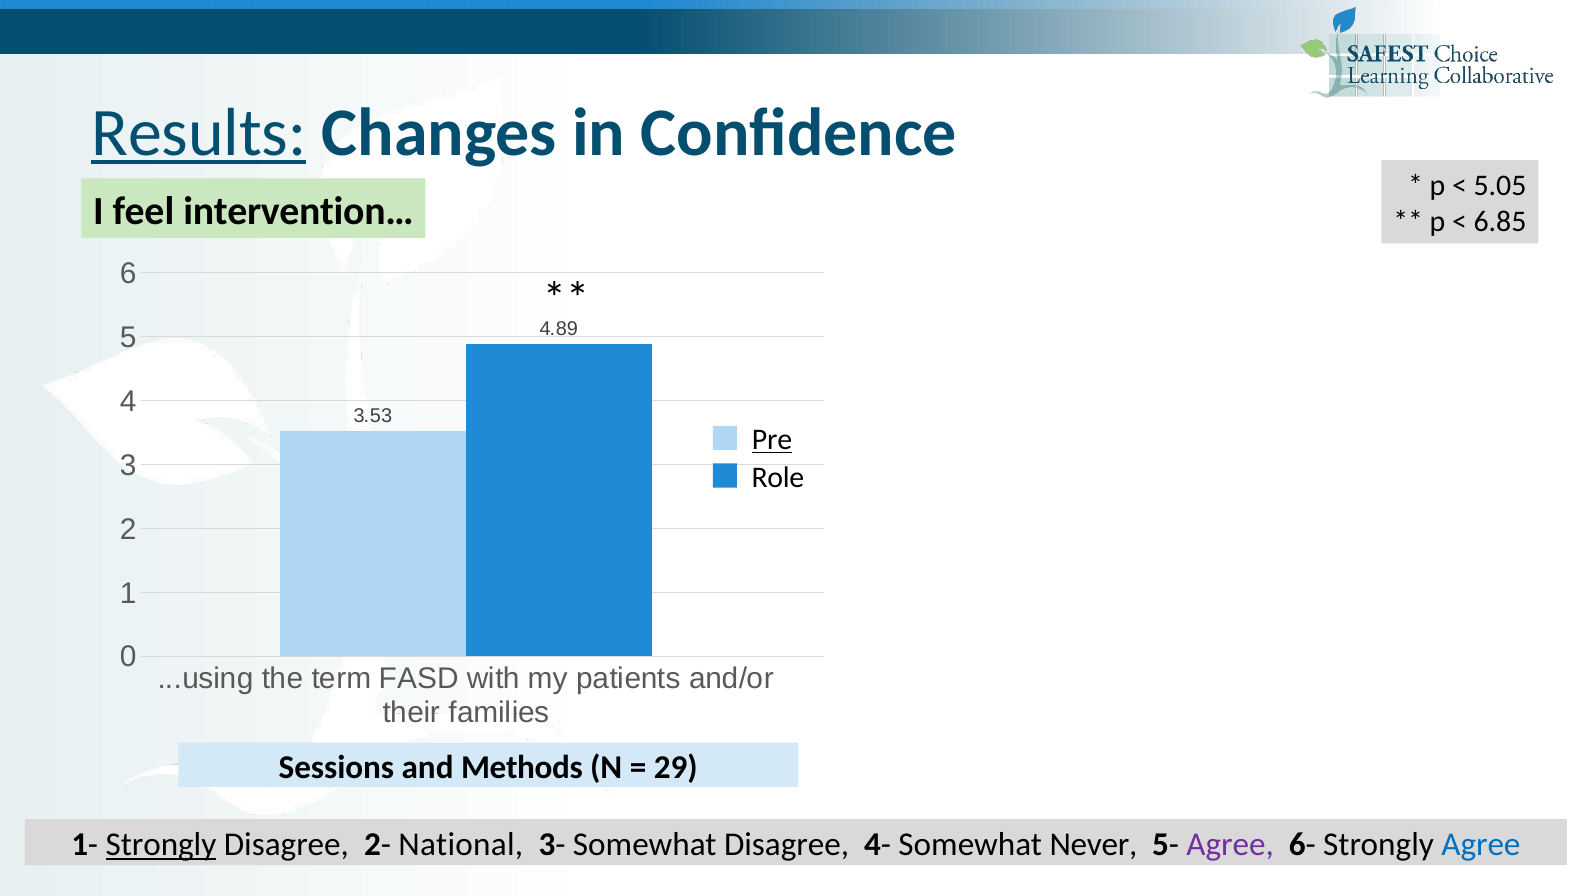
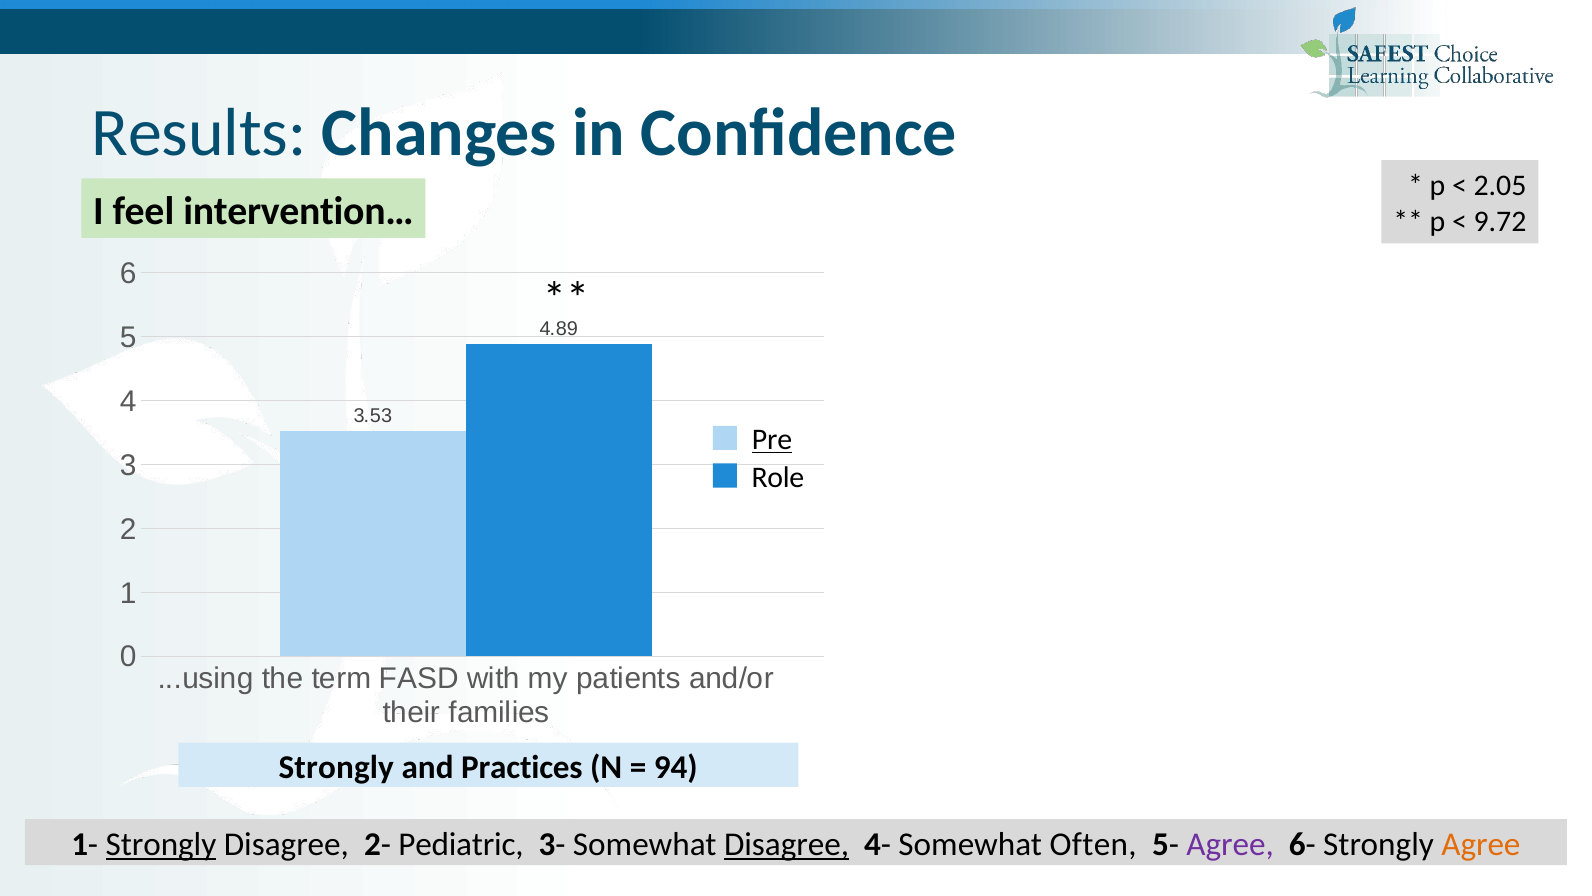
Results underline: present -> none
5.05: 5.05 -> 2.05
6.85: 6.85 -> 9.72
Sessions at (336, 767): Sessions -> Strongly
Methods: Methods -> Practices
29: 29 -> 94
National: National -> Pediatric
Disagree at (787, 844) underline: none -> present
Never: Never -> Often
Agree at (1481, 844) colour: blue -> orange
